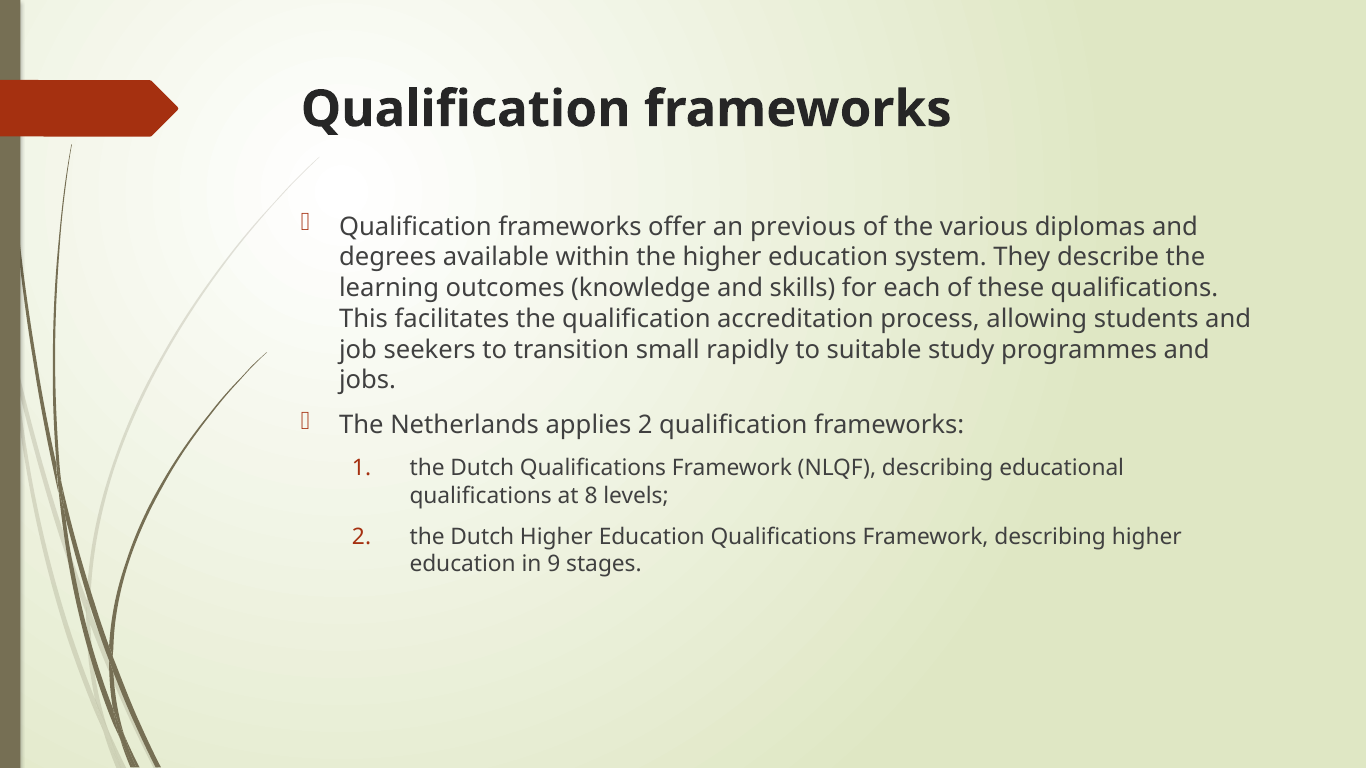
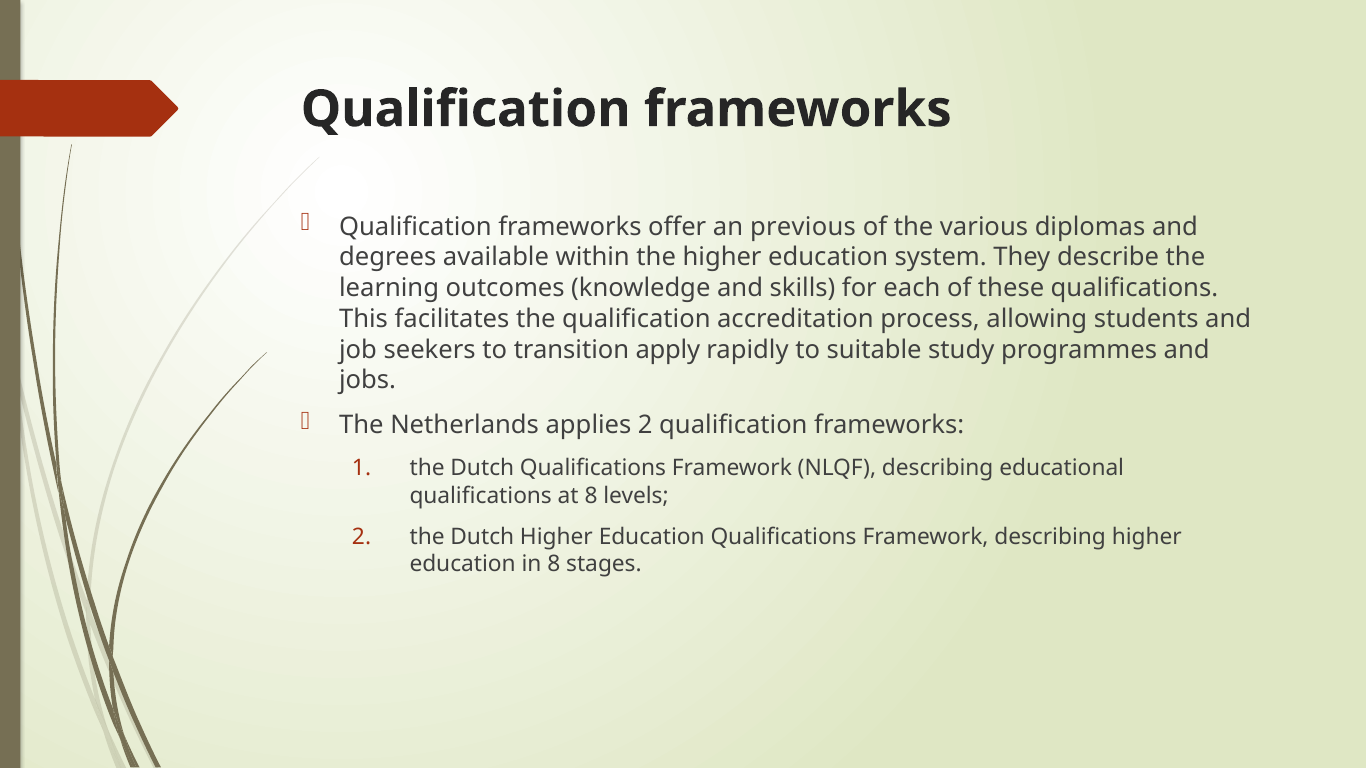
small: small -> apply
in 9: 9 -> 8
